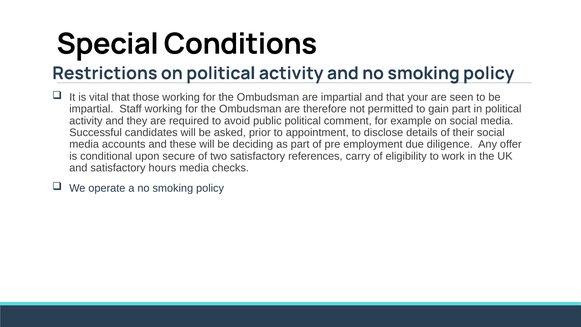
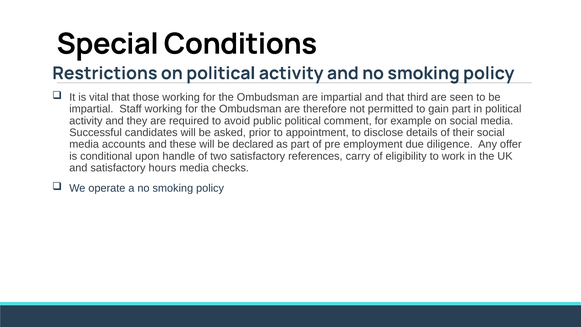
your: your -> third
deciding: deciding -> declared
secure: secure -> handle
